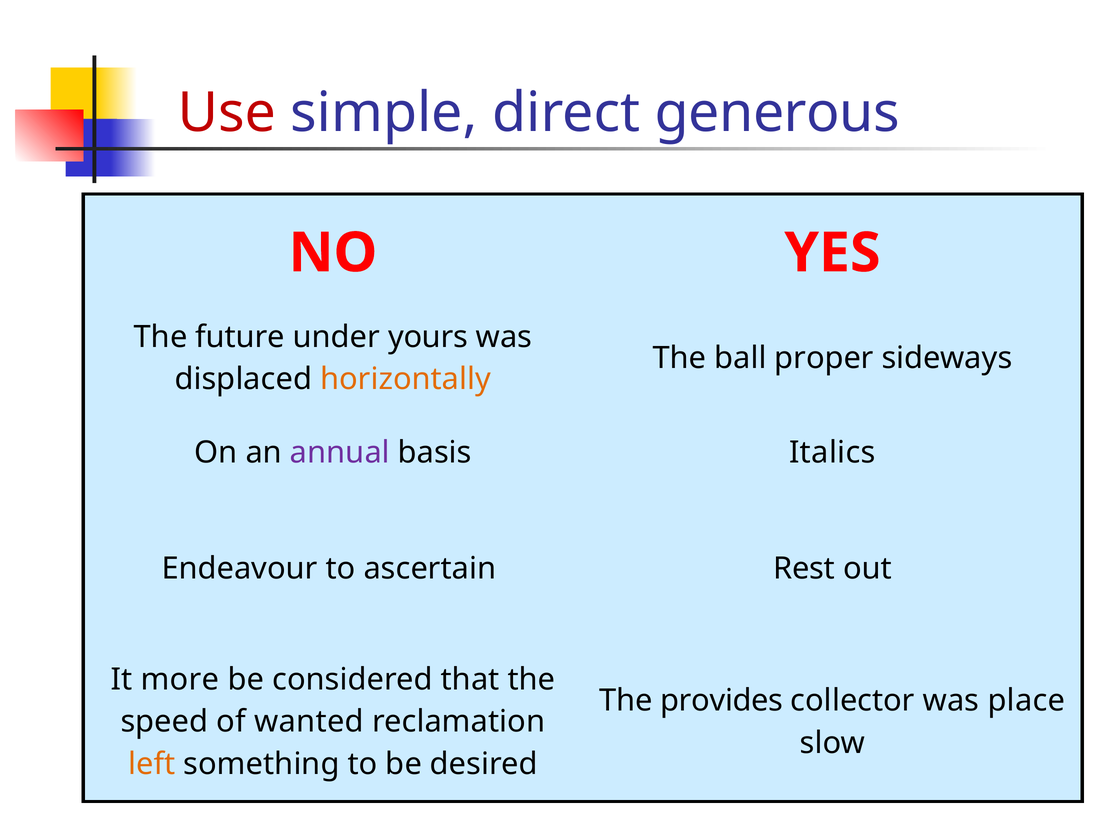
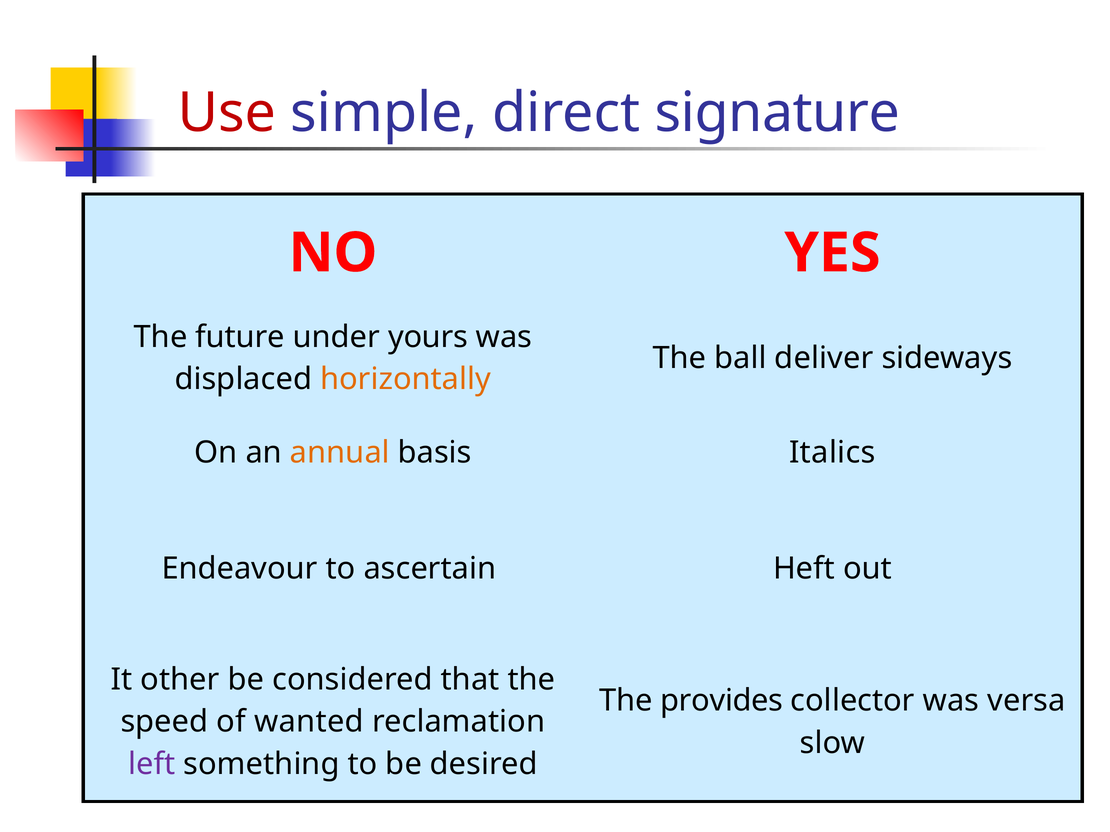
generous: generous -> signature
proper: proper -> deliver
annual colour: purple -> orange
Rest: Rest -> Heft
more: more -> other
place: place -> versa
left colour: orange -> purple
